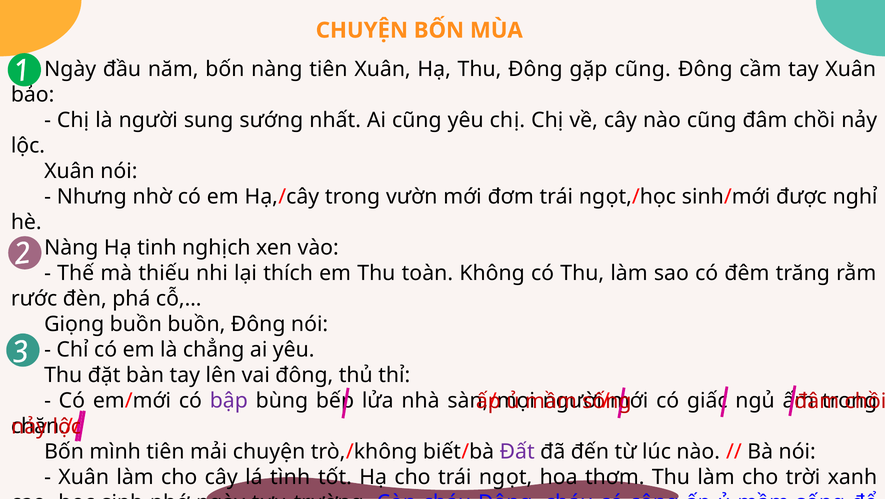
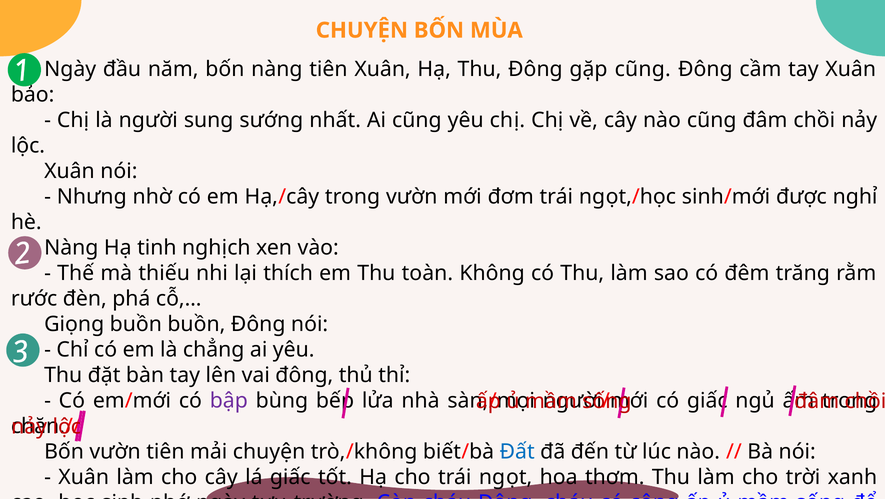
Bốn mình: mình -> vườn
Đất colour: purple -> blue
lá tình: tình -> giấc
